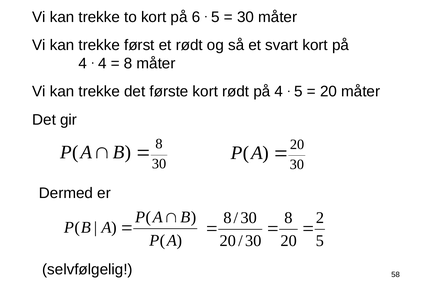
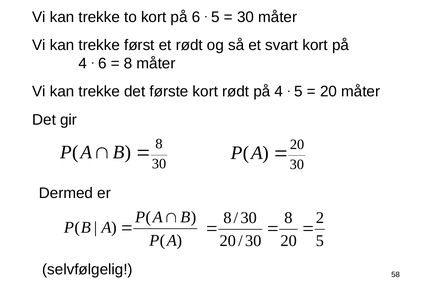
4 at (102, 64): 4 -> 6
